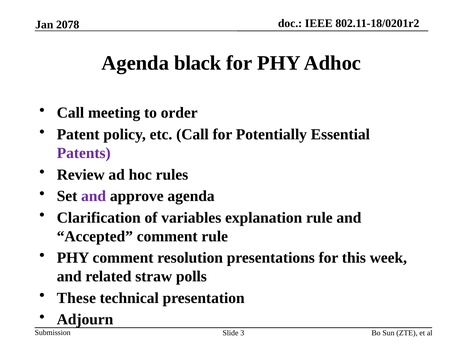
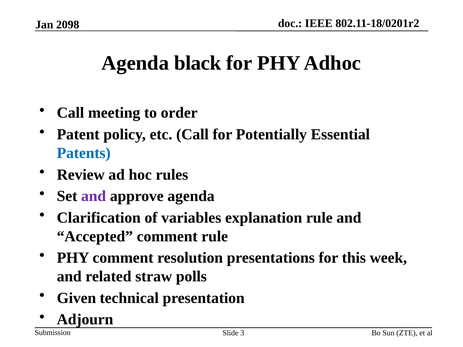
2078: 2078 -> 2098
Patents colour: purple -> blue
These: These -> Given
